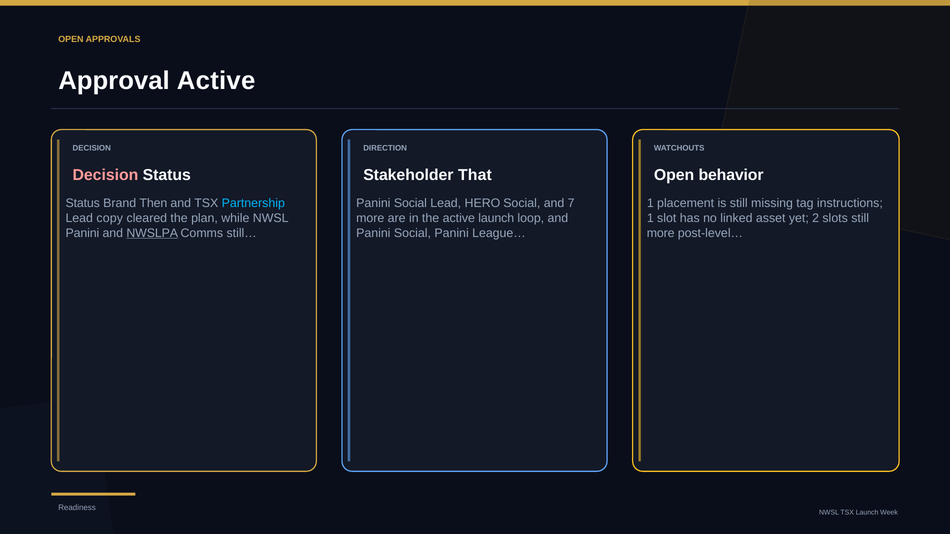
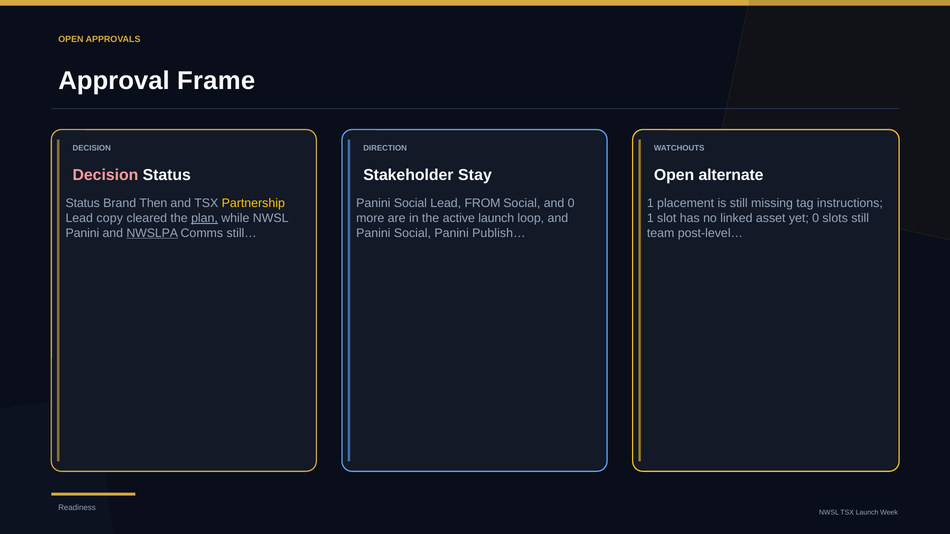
Approval Active: Active -> Frame
That: That -> Stay
behavior: behavior -> alternate
Partnership colour: light blue -> yellow
HERO: HERO -> FROM
and 7: 7 -> 0
plan underline: none -> present
yet 2: 2 -> 0
League…: League… -> Publish…
more at (661, 233): more -> team
